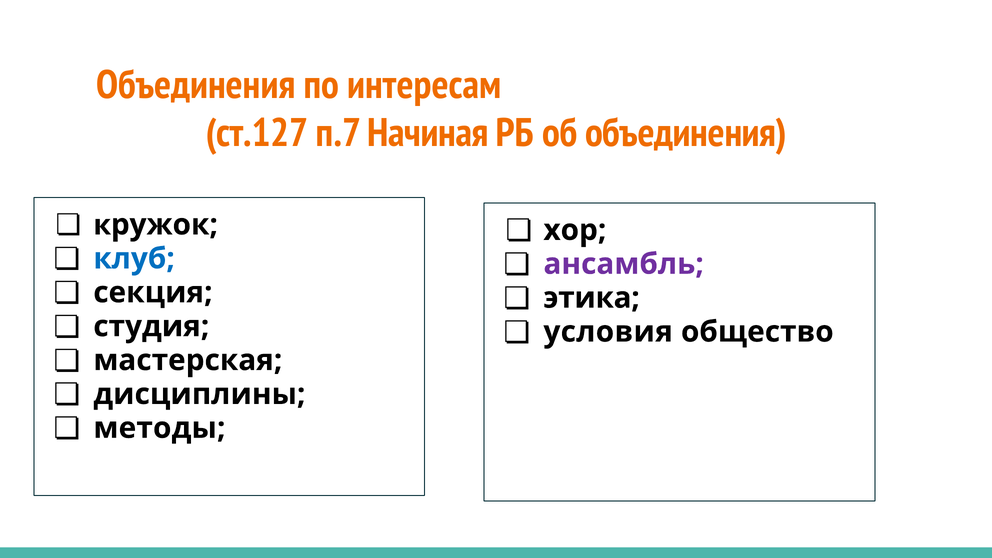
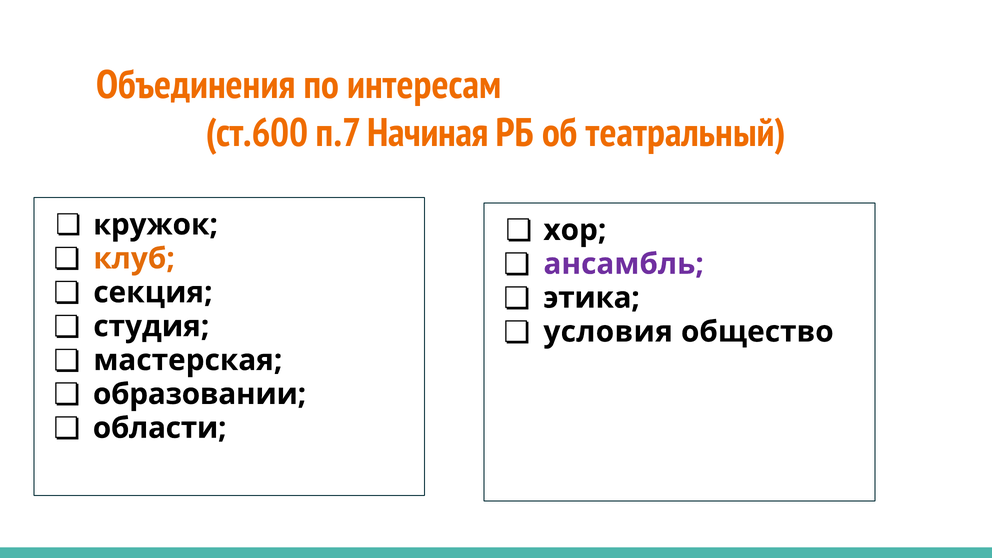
ст.127: ст.127 -> ст.600
об объединения: объединения -> театральный
клуб colour: blue -> orange
дисциплины: дисциплины -> образовании
методы: методы -> области
